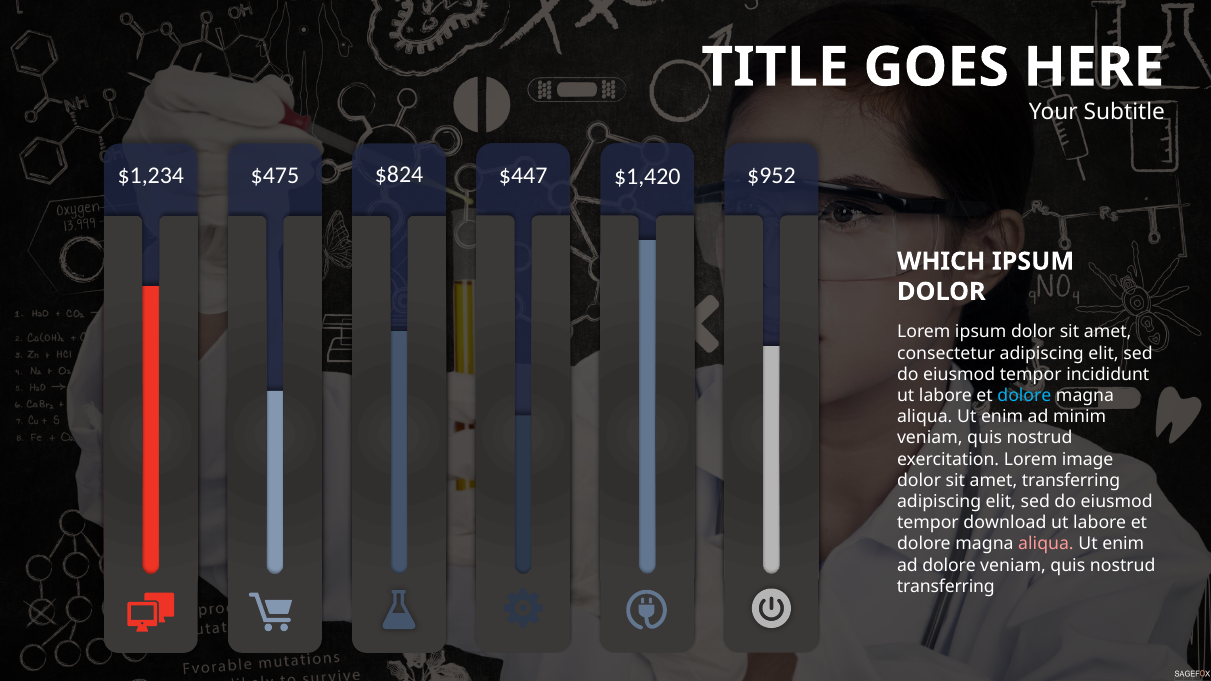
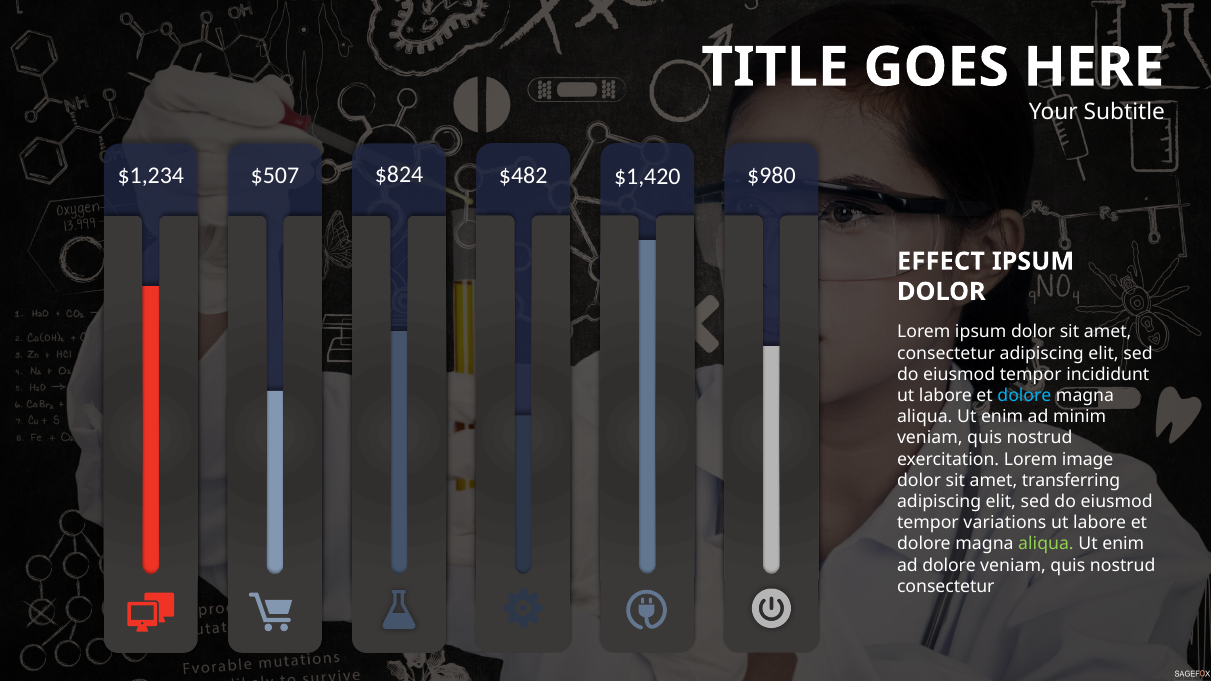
$475: $475 -> $507
$447: $447 -> $482
$952: $952 -> $980
WHICH: WHICH -> EFFECT
download: download -> variations
aliqua at (1046, 544) colour: pink -> light green
transferring at (946, 587): transferring -> consectetur
